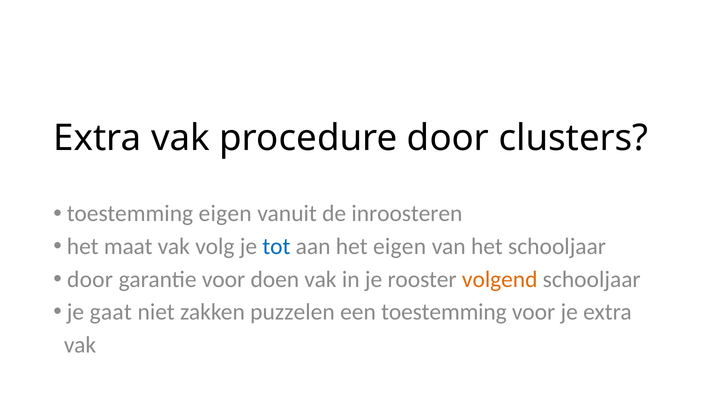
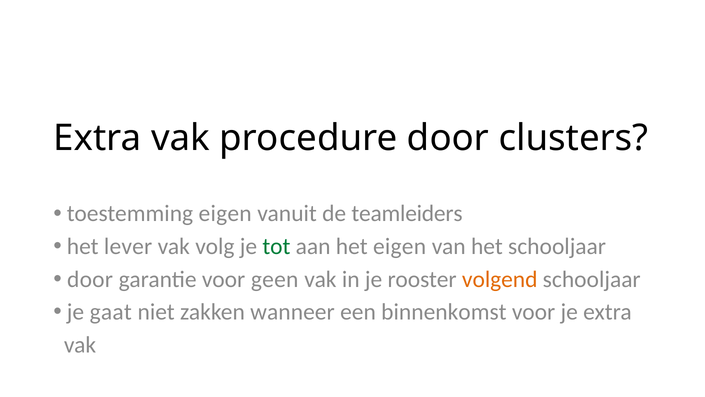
inroosteren: inroosteren -> teamleiders
maat: maat -> lever
tot colour: blue -> green
doen: doen -> geen
puzzelen: puzzelen -> wanneer
een toestemming: toestemming -> binnenkomst
